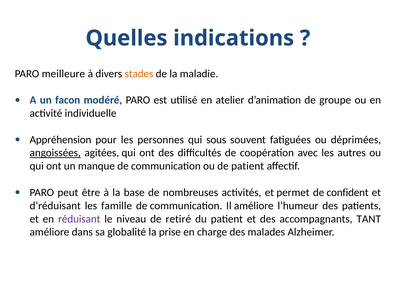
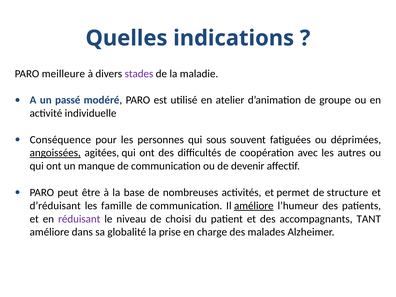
stades colour: orange -> purple
facon: facon -> passé
Appréhension: Appréhension -> Conséquence
de patient: patient -> devenir
confident: confident -> structure
améliore at (254, 206) underline: none -> present
retiré: retiré -> choisi
